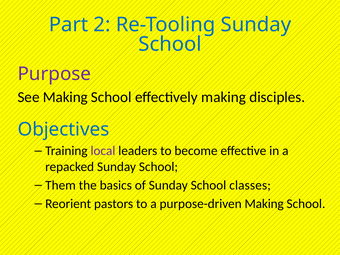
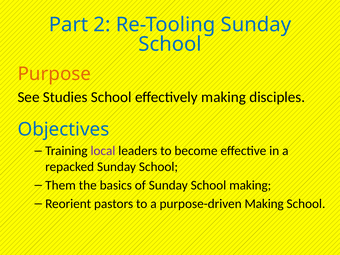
Purpose colour: purple -> orange
See Making: Making -> Studies
School classes: classes -> making
